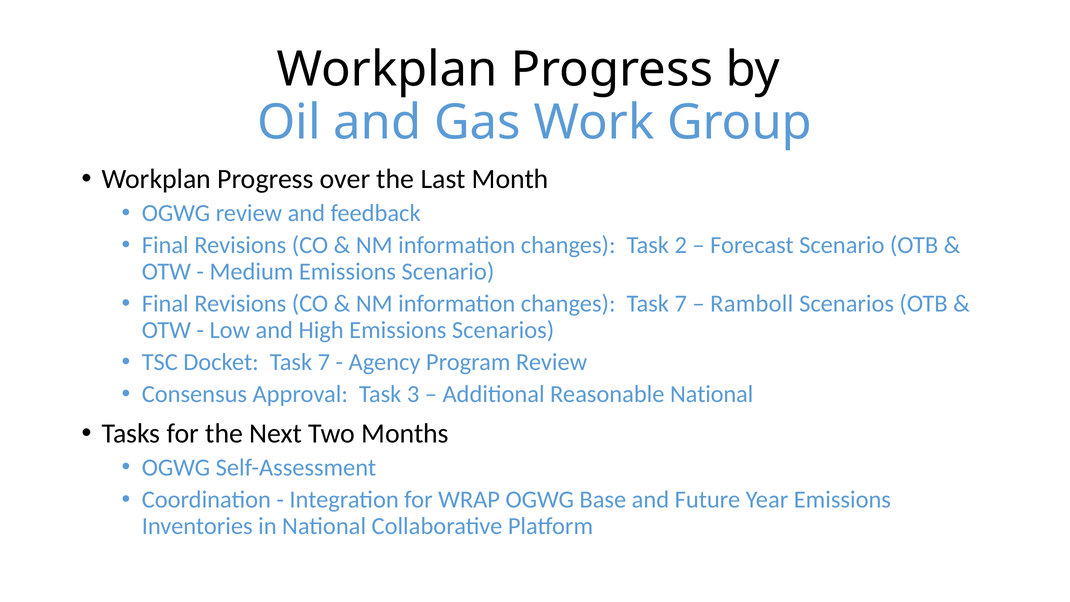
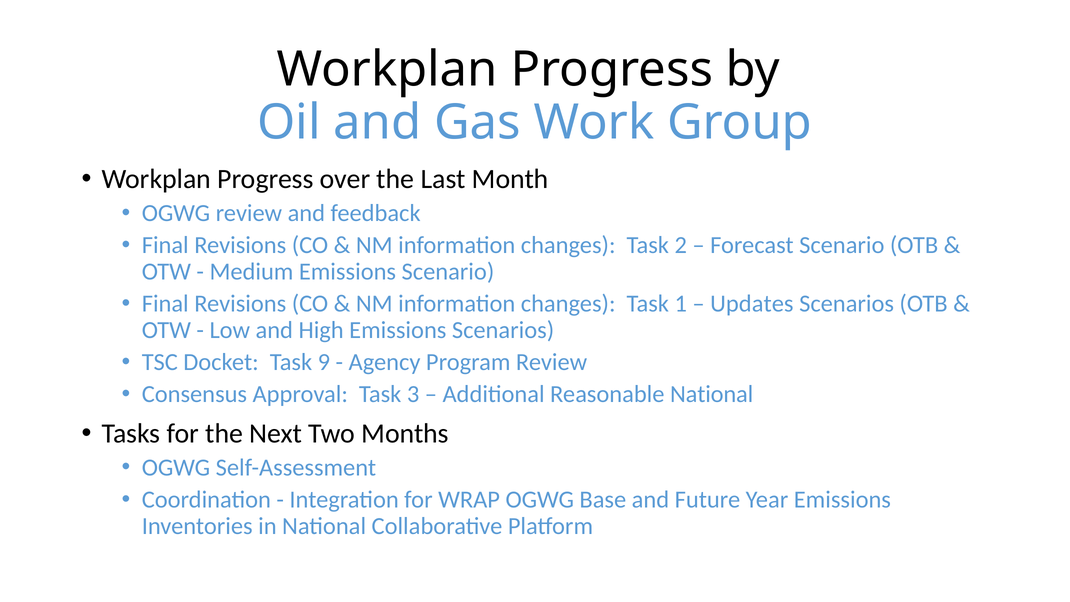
changes Task 7: 7 -> 1
Ramboll: Ramboll -> Updates
Docket Task 7: 7 -> 9
